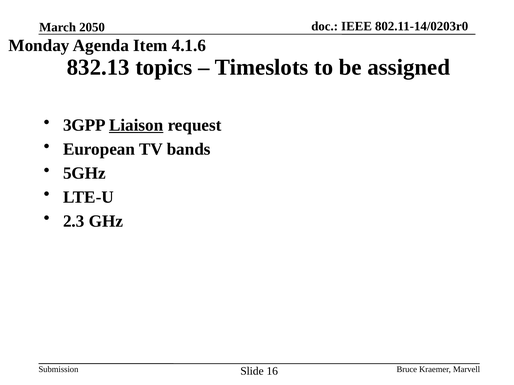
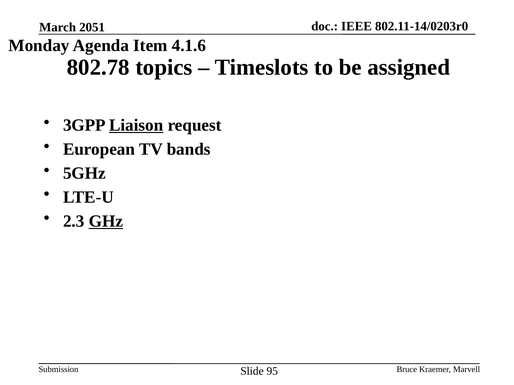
2050: 2050 -> 2051
832.13: 832.13 -> 802.78
GHz underline: none -> present
16: 16 -> 95
